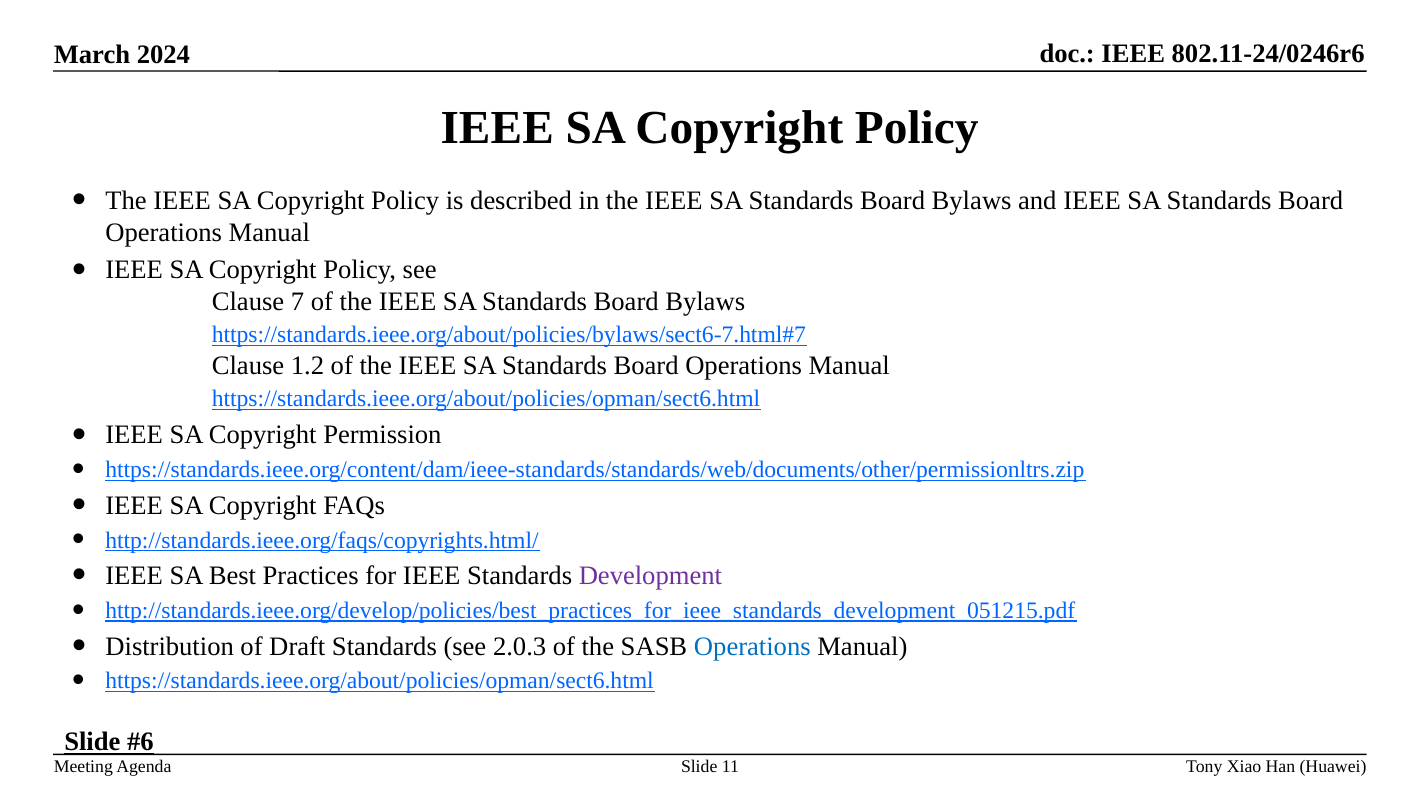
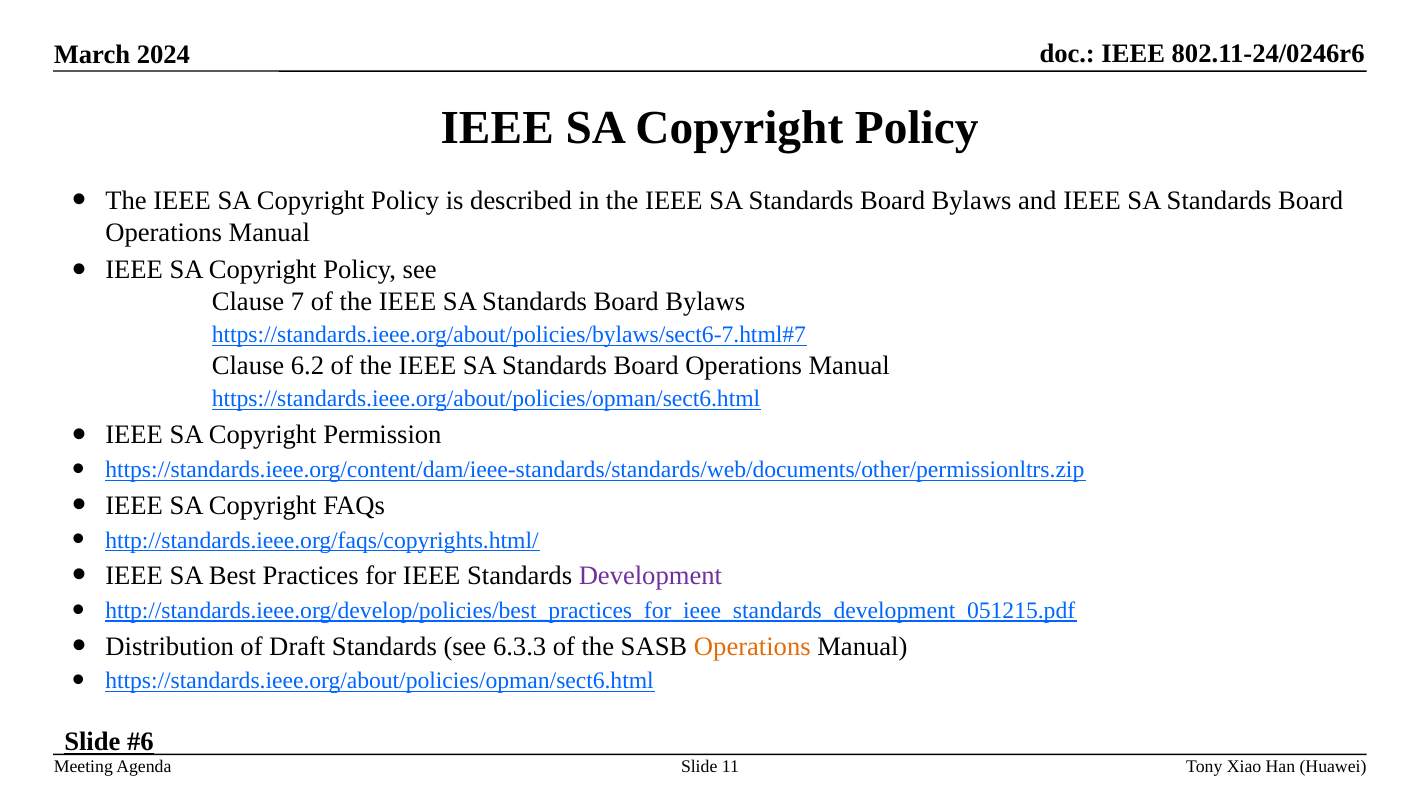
1.2: 1.2 -> 6.2
2.0.3: 2.0.3 -> 6.3.3
Operations at (752, 646) colour: blue -> orange
